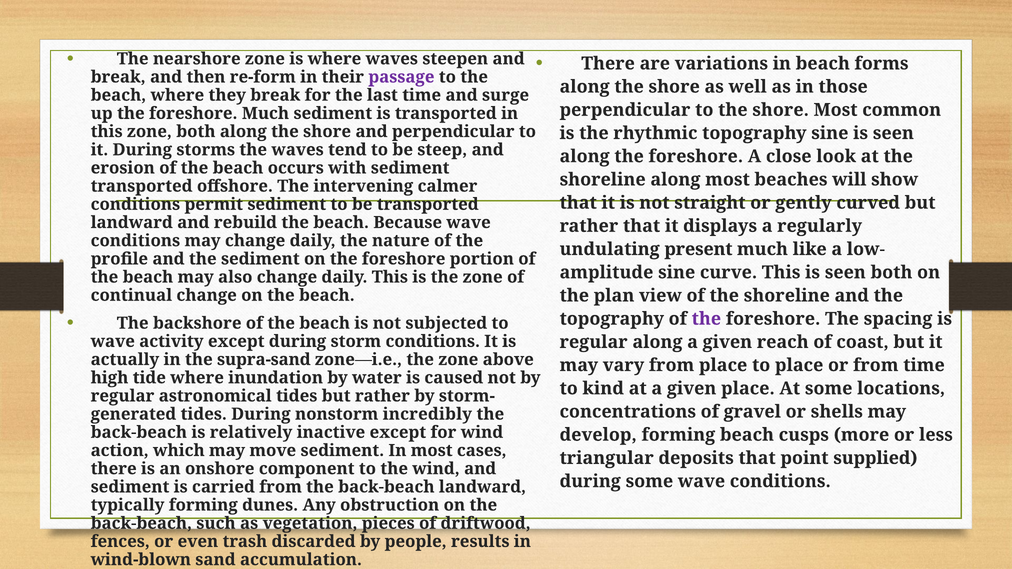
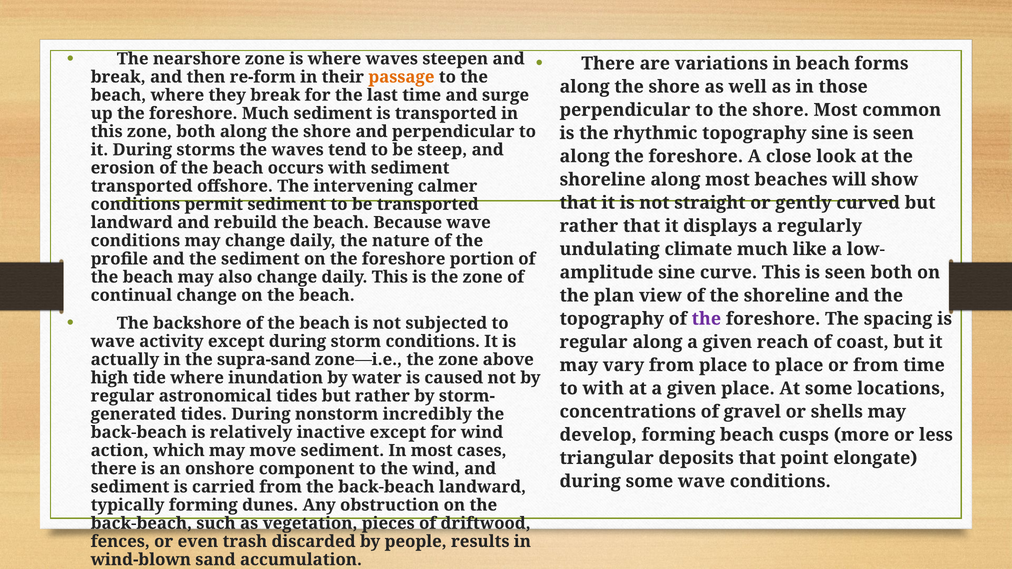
passage colour: purple -> orange
present: present -> climate
to kind: kind -> with
supplied: supplied -> elongate
